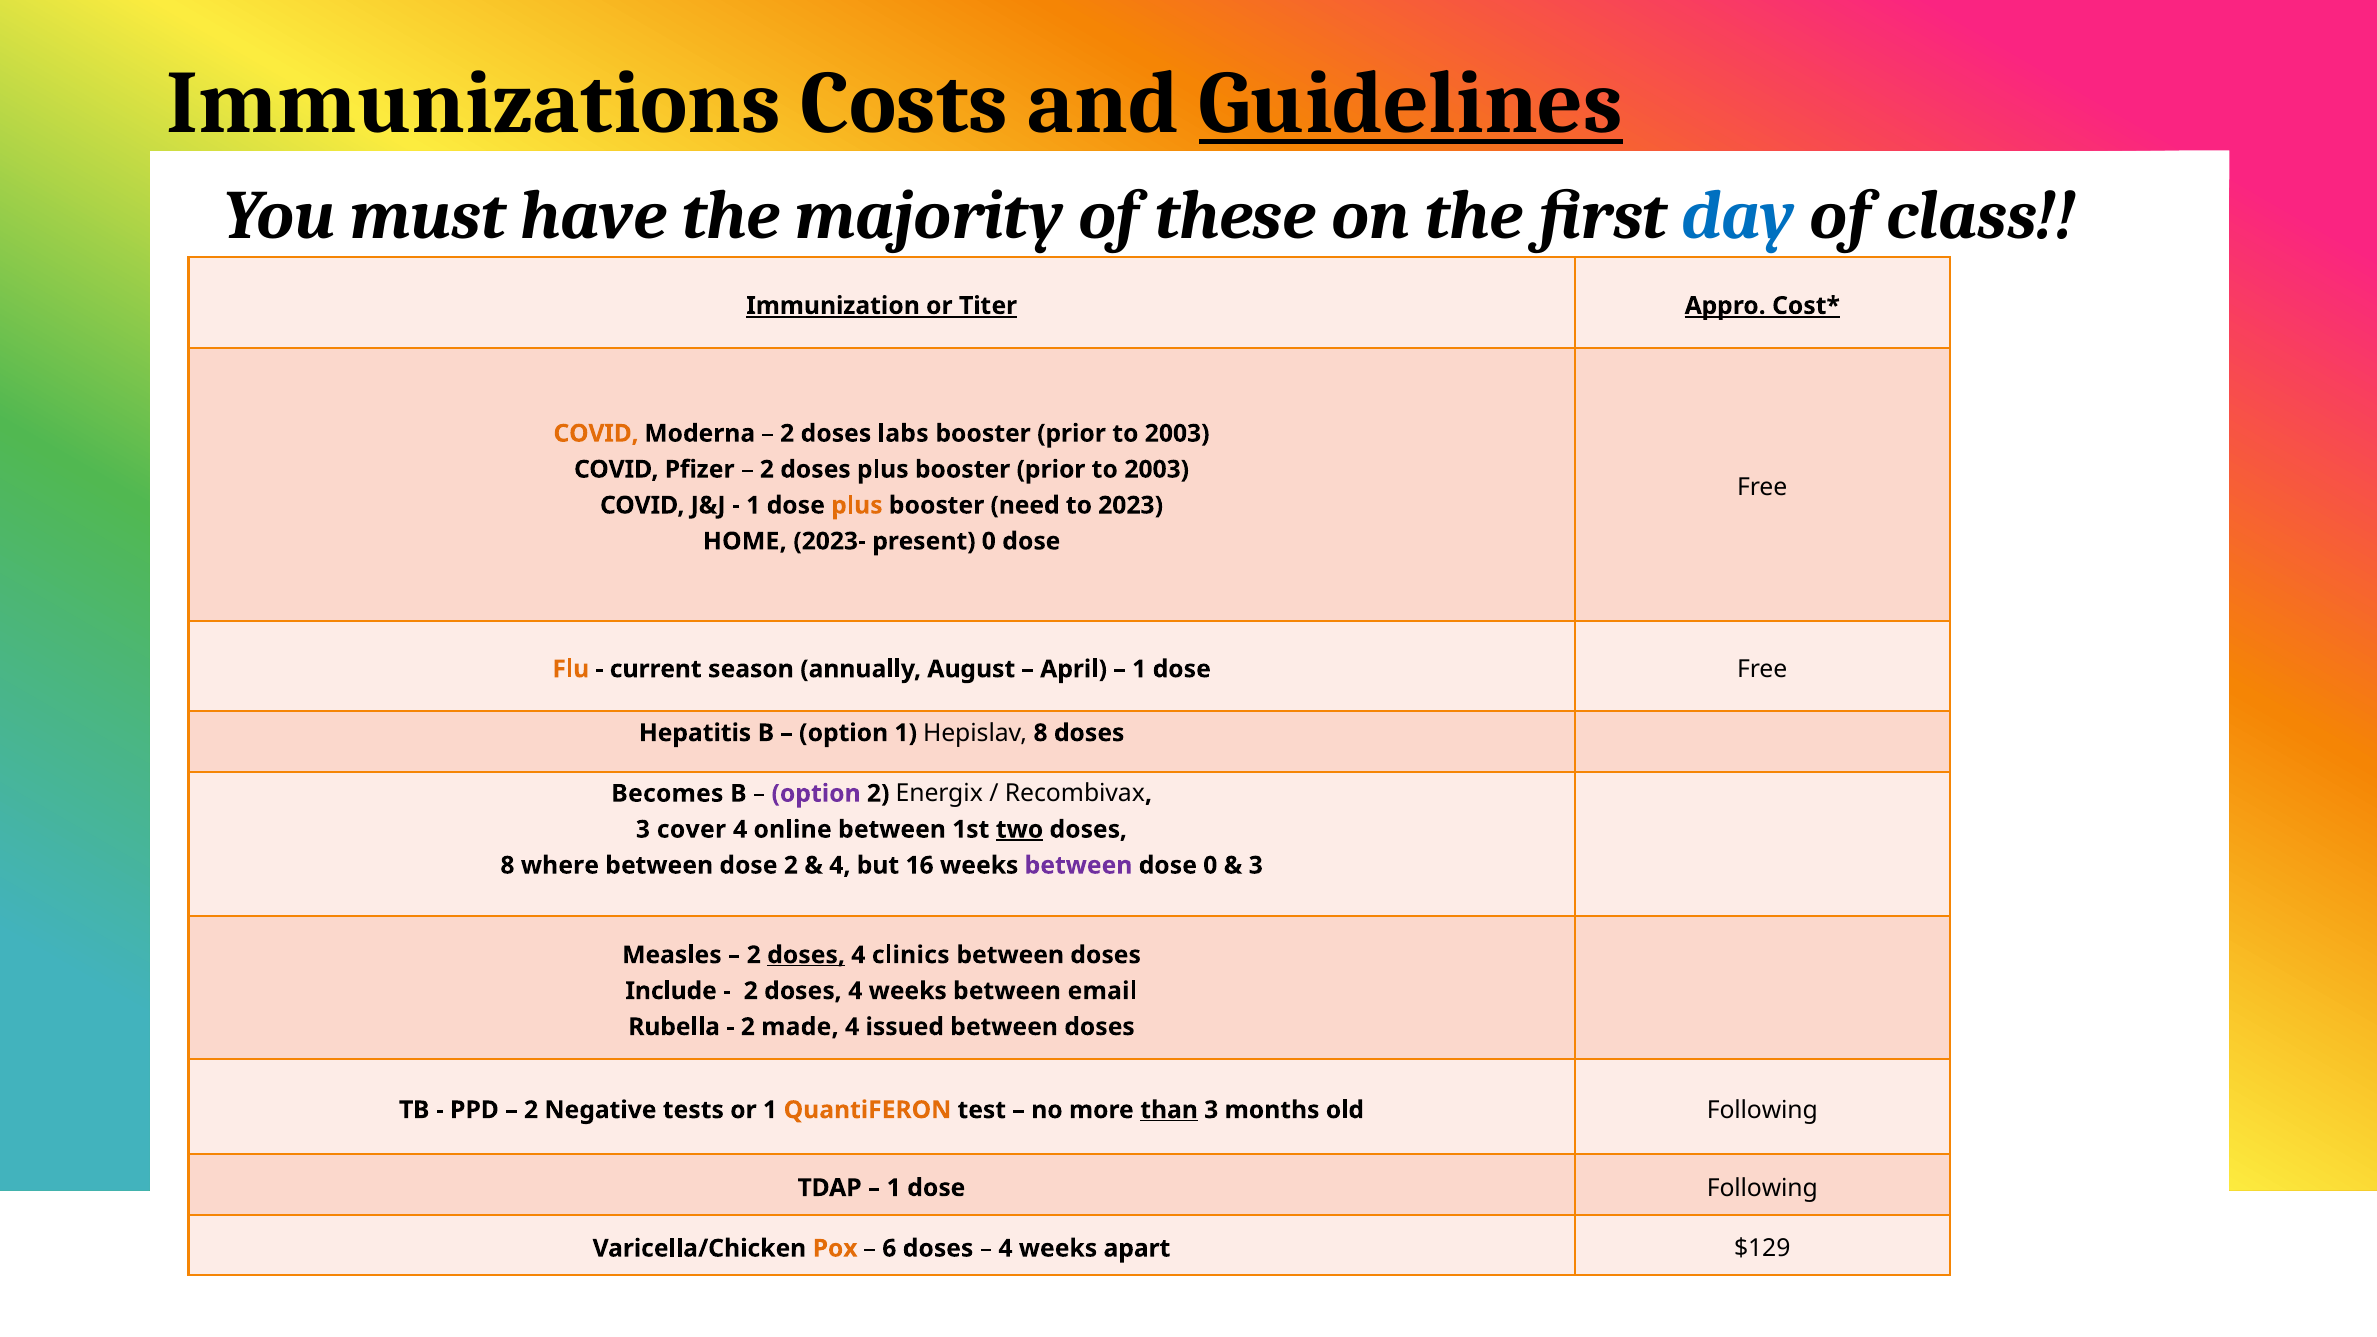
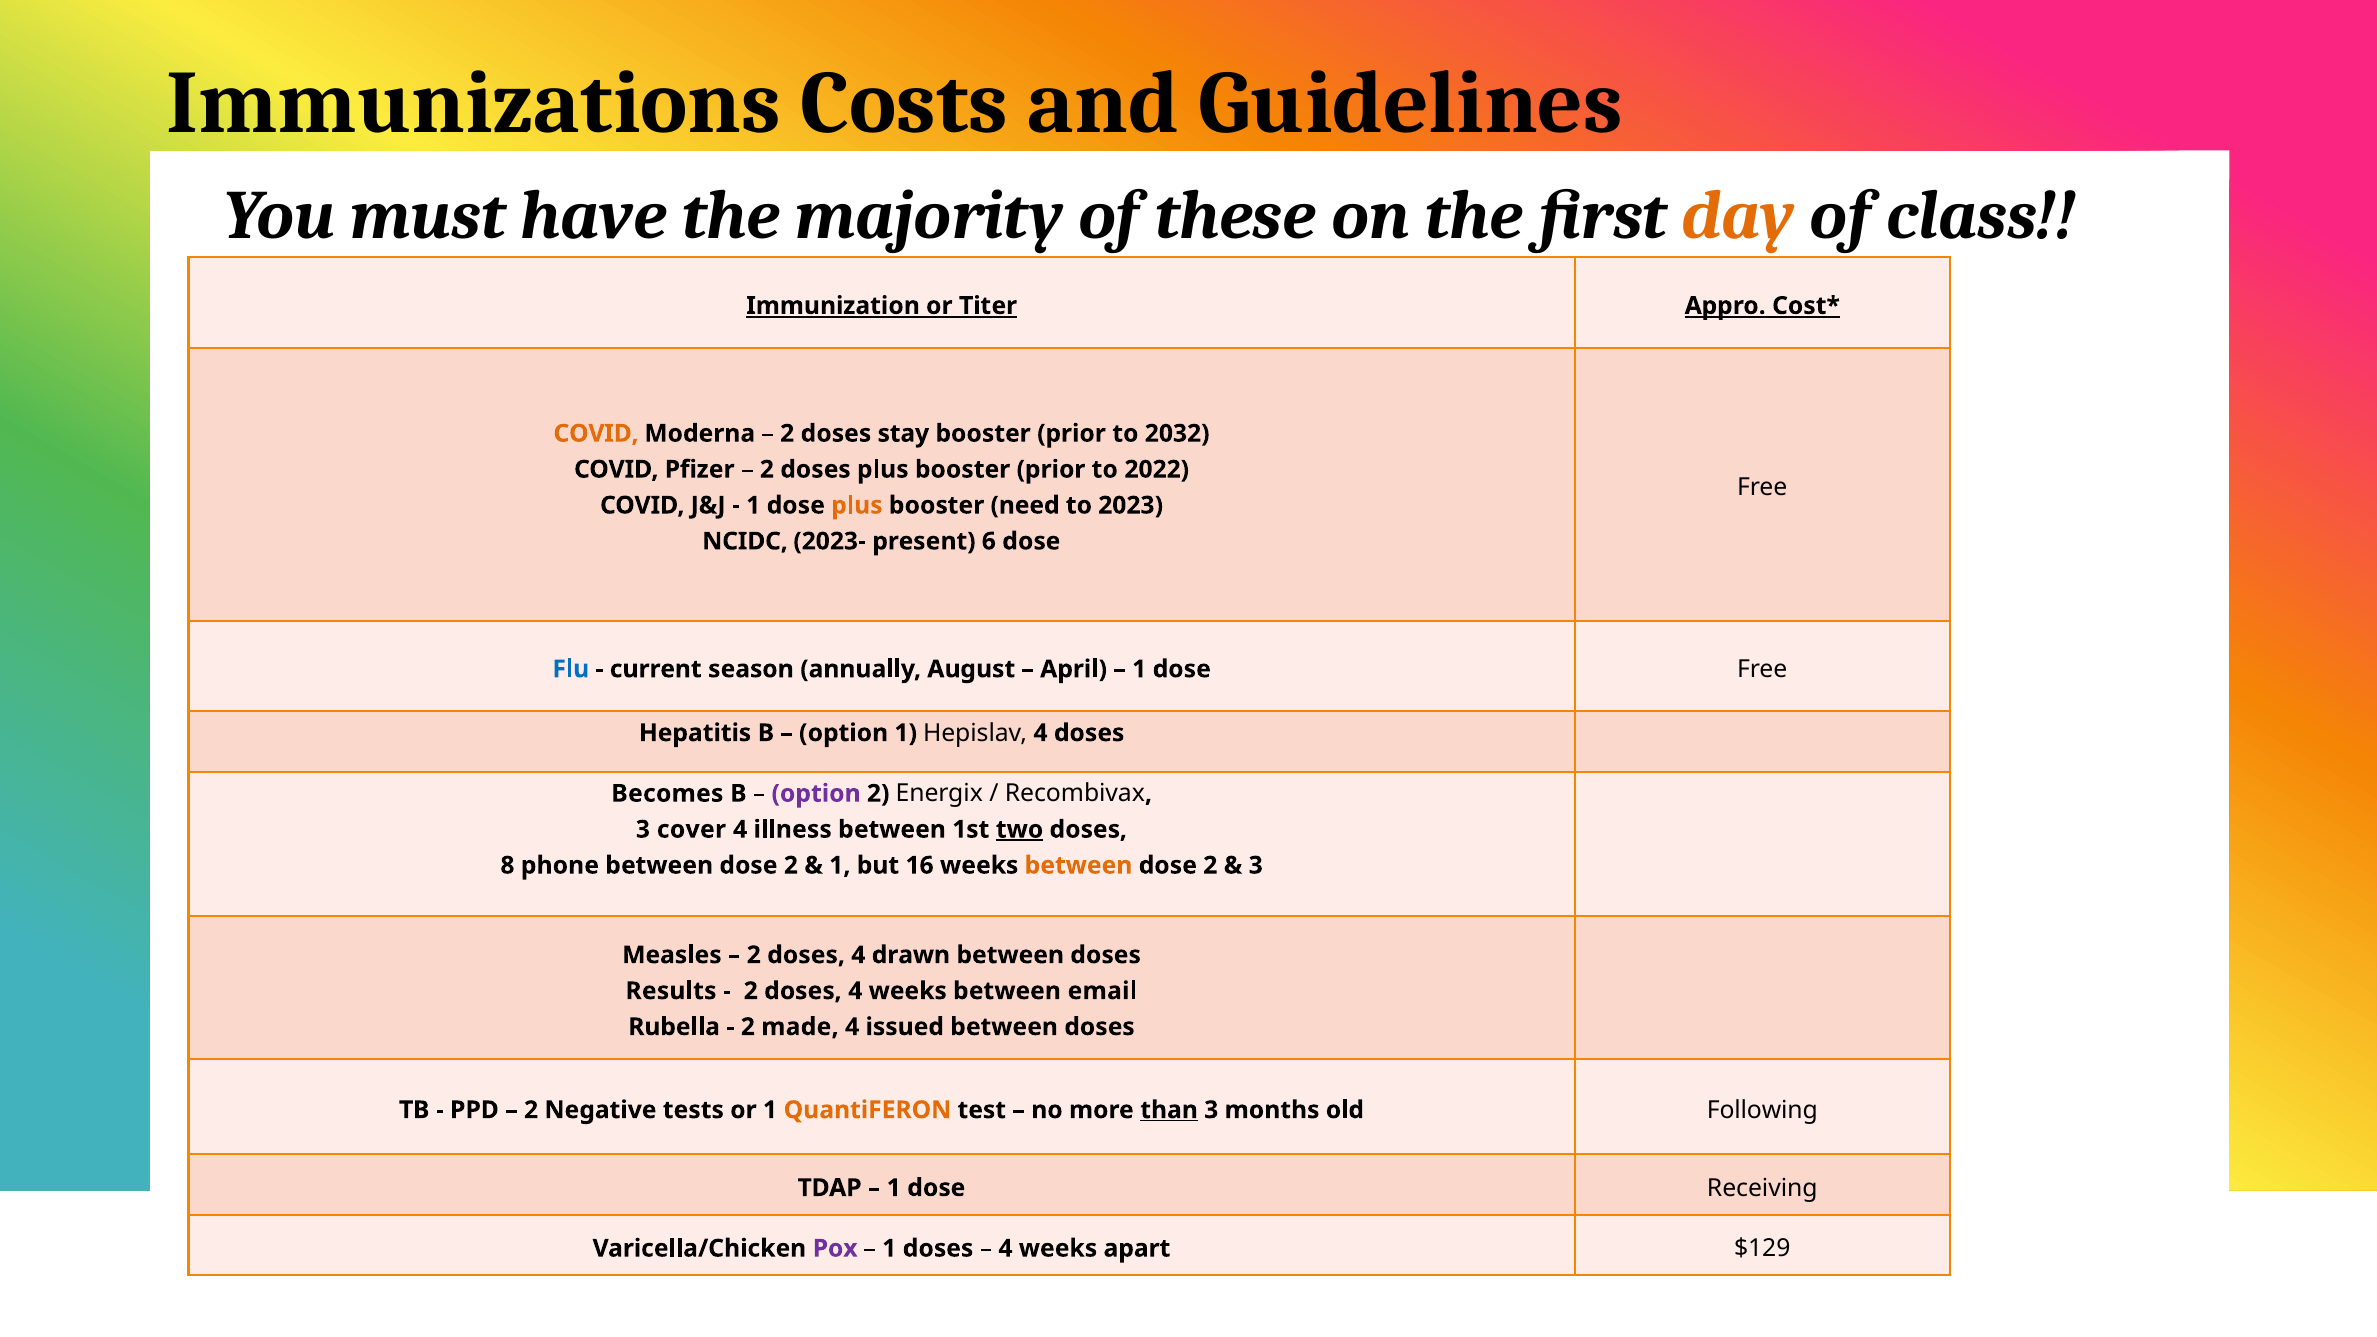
Guidelines underline: present -> none
day colour: blue -> orange
labs: labs -> stay
2003 at (1177, 434): 2003 -> 2032
2003 at (1157, 469): 2003 -> 2022
HOME: HOME -> NCIDC
present 0: 0 -> 6
Flu colour: orange -> blue
Hepislav 8: 8 -> 4
online: online -> illness
where: where -> phone
4 at (840, 865): 4 -> 1
between at (1079, 865) colour: purple -> orange
0 at (1210, 865): 0 -> 2
doses at (806, 955) underline: present -> none
clinics: clinics -> drawn
Include: Include -> Results
dose Following: Following -> Receiving
Pox colour: orange -> purple
6 at (889, 1248): 6 -> 1
